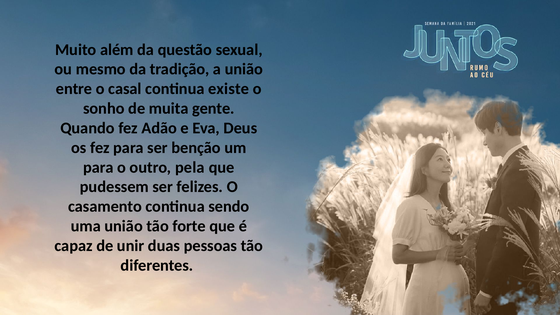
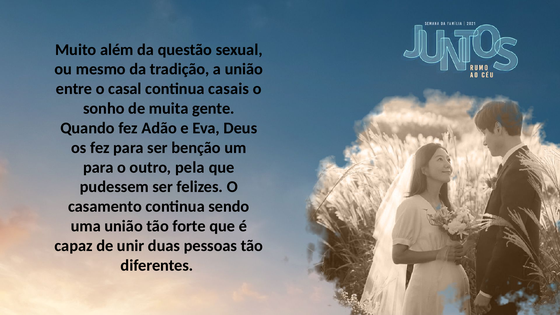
existe: existe -> casais
